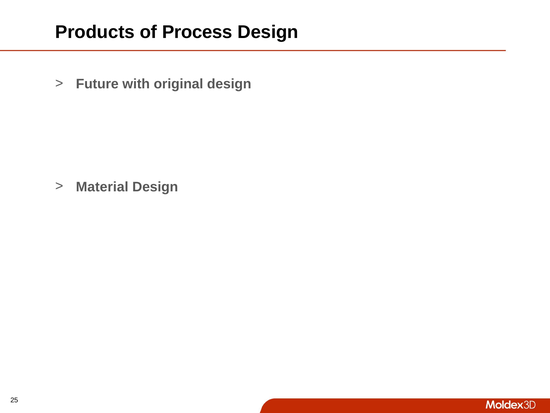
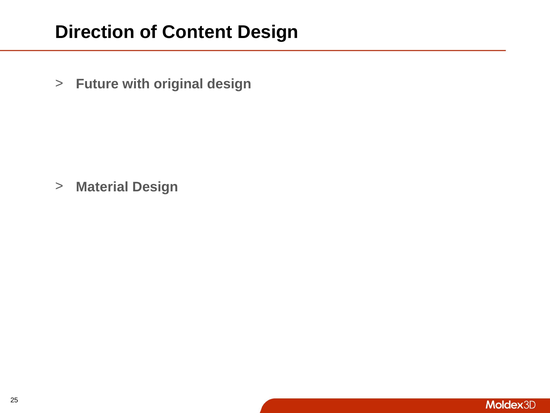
Products: Products -> Direction
Process: Process -> Content
